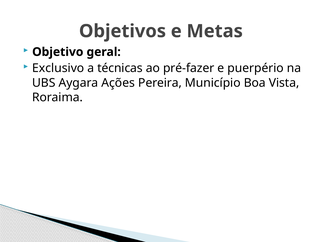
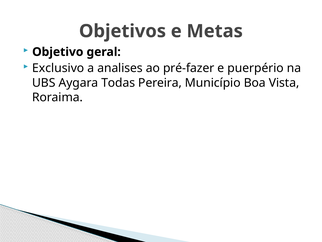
técnicas: técnicas -> analises
Ações: Ações -> Todas
